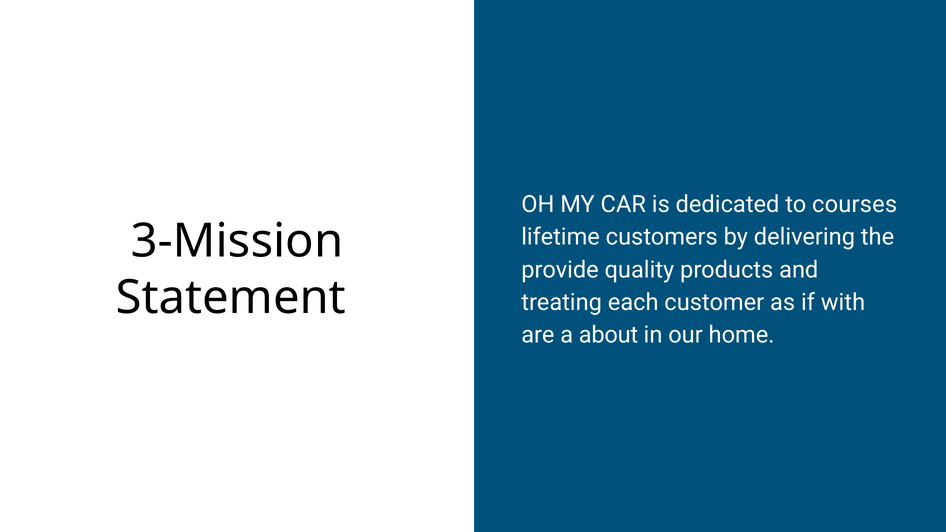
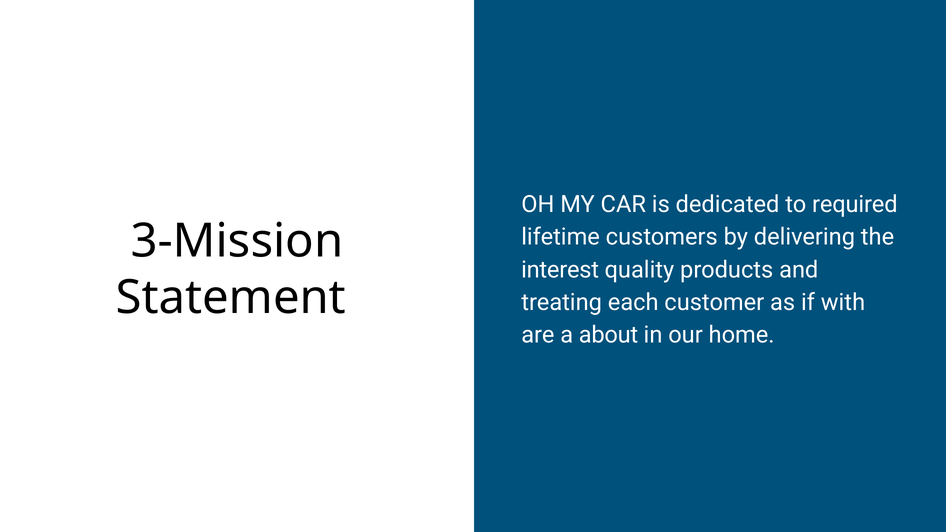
courses: courses -> required
provide: provide -> interest
